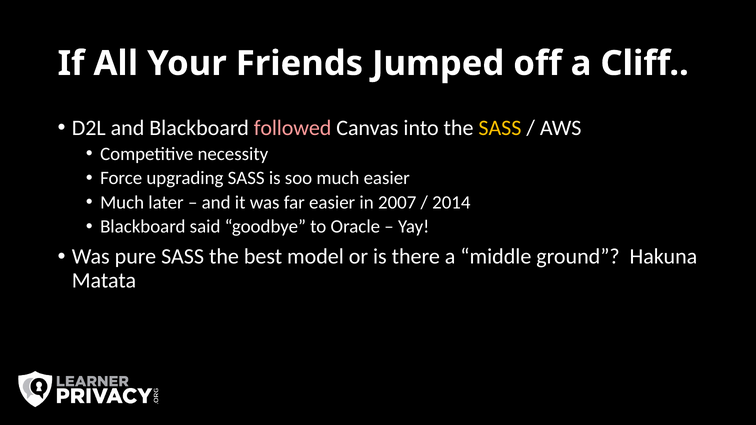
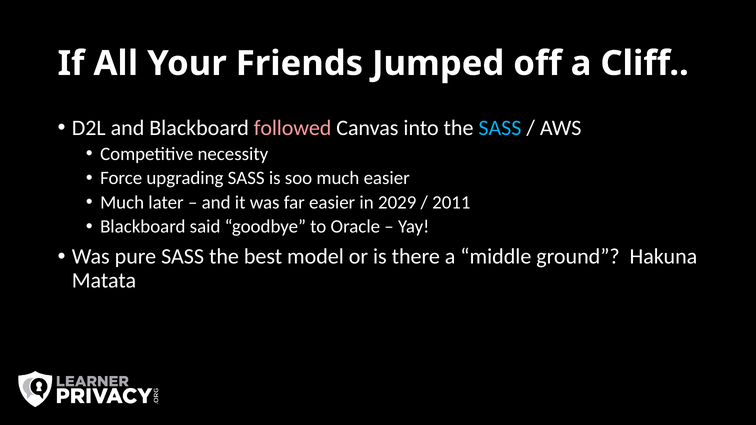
SASS at (500, 128) colour: yellow -> light blue
2007: 2007 -> 2029
2014: 2014 -> 2011
